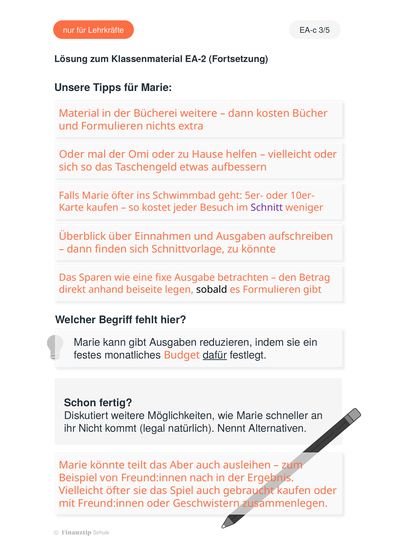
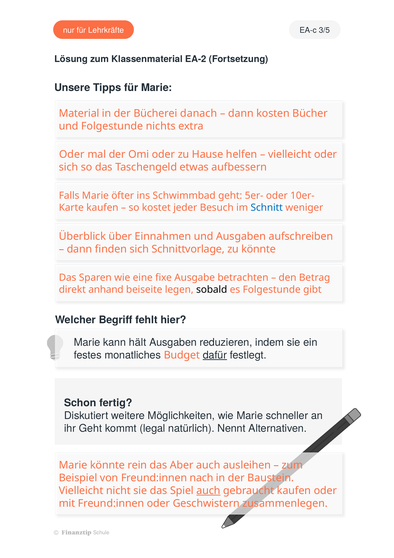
Bücherei weitere: weitere -> danach
und Formulieren: Formulieren -> Folgestunde
Schnitt colour: purple -> blue
es Formulieren: Formulieren -> Folgestunde
kann gibt: gibt -> hält
Nicht at (91, 428): Nicht -> Geht
teilt: teilt -> rein
Ergebnis: Ergebnis -> Baustein
Vielleicht öfter: öfter -> nicht
auch at (208, 490) underline: none -> present
